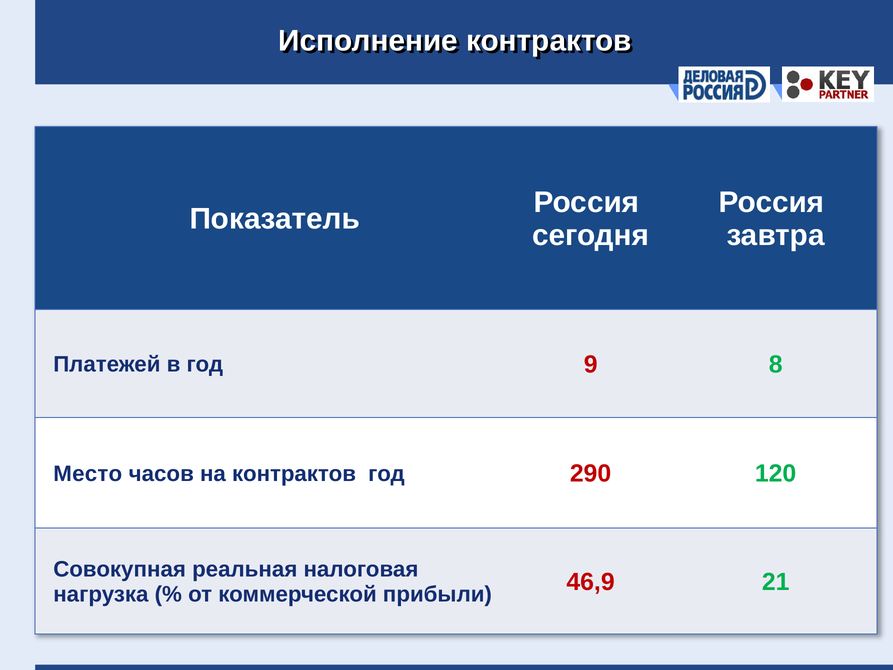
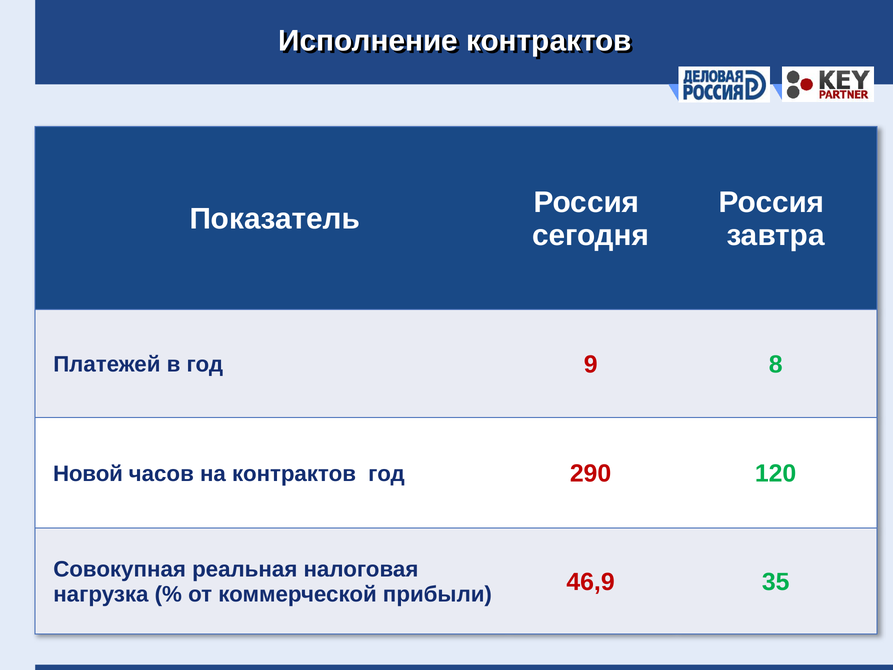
Место: Место -> Новой
21: 21 -> 35
